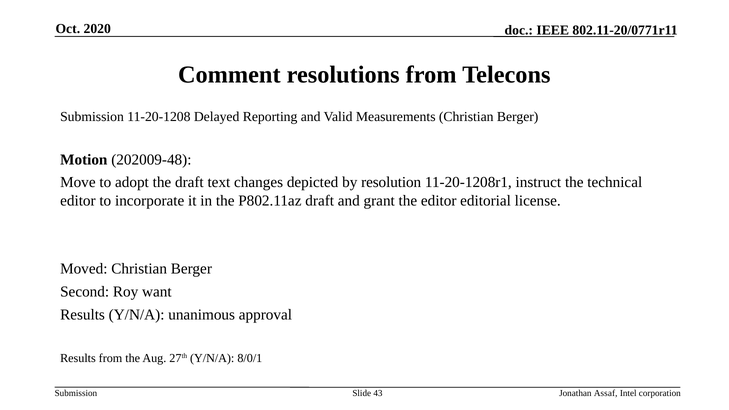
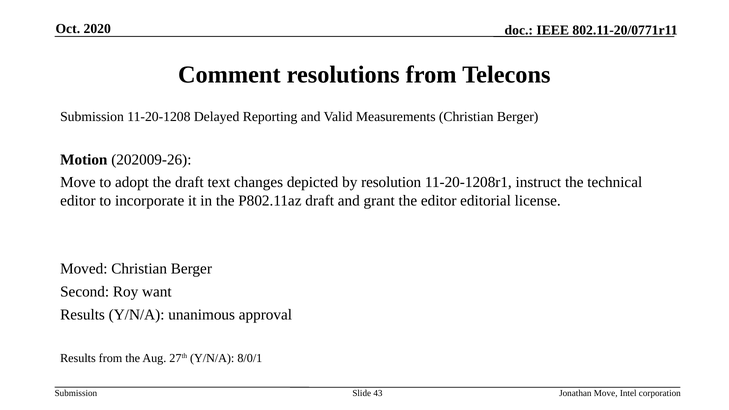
202009-48: 202009-48 -> 202009-26
Jonathan Assaf: Assaf -> Move
